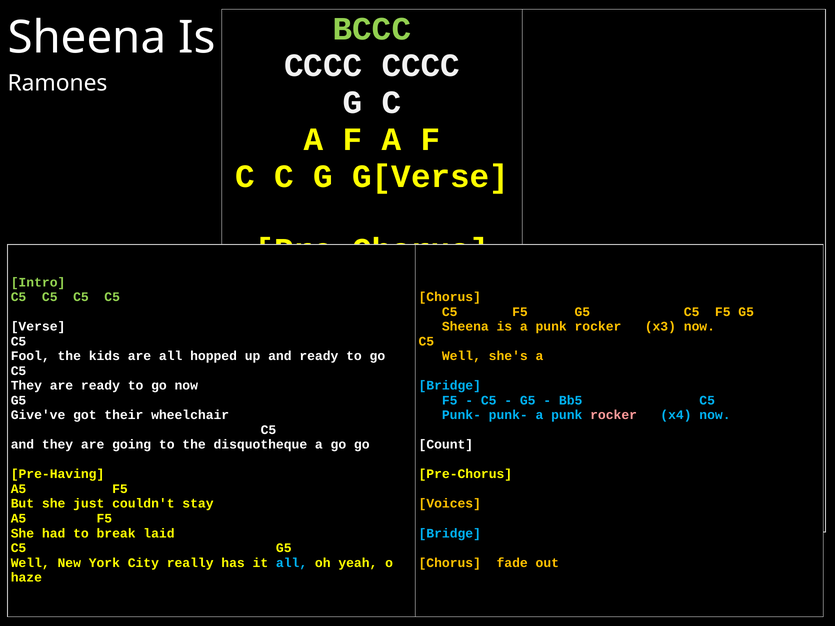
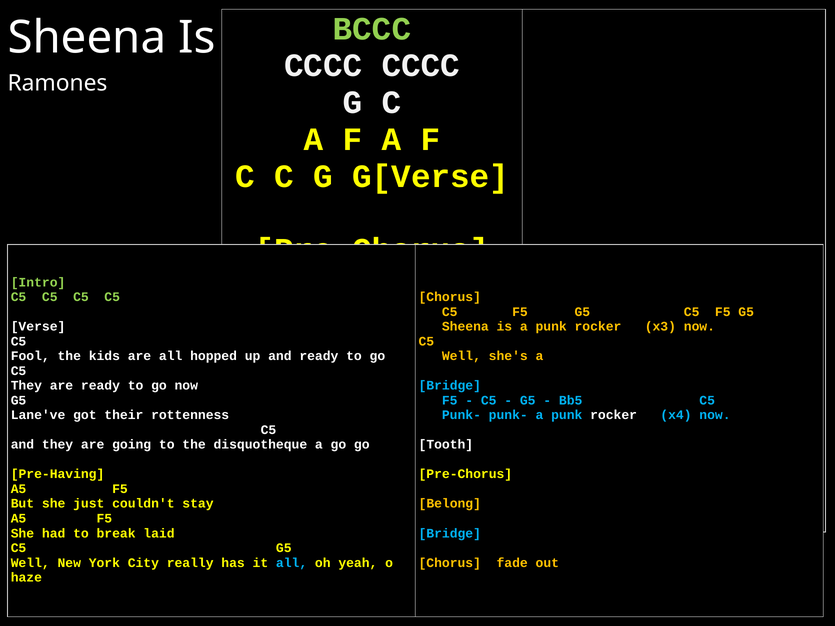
Give've: Give've -> Lane've
wheelchair: wheelchair -> rottenness
rocker at (614, 415) colour: pink -> white
Count: Count -> Tooth
Voices: Voices -> Belong
